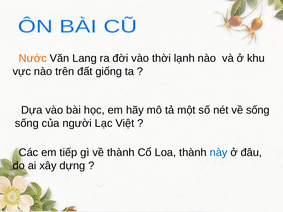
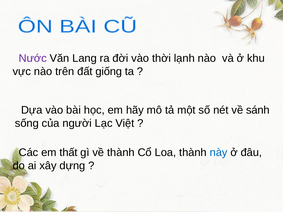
Nước colour: orange -> purple
về sống: sống -> sánh
tiếp: tiếp -> thất
